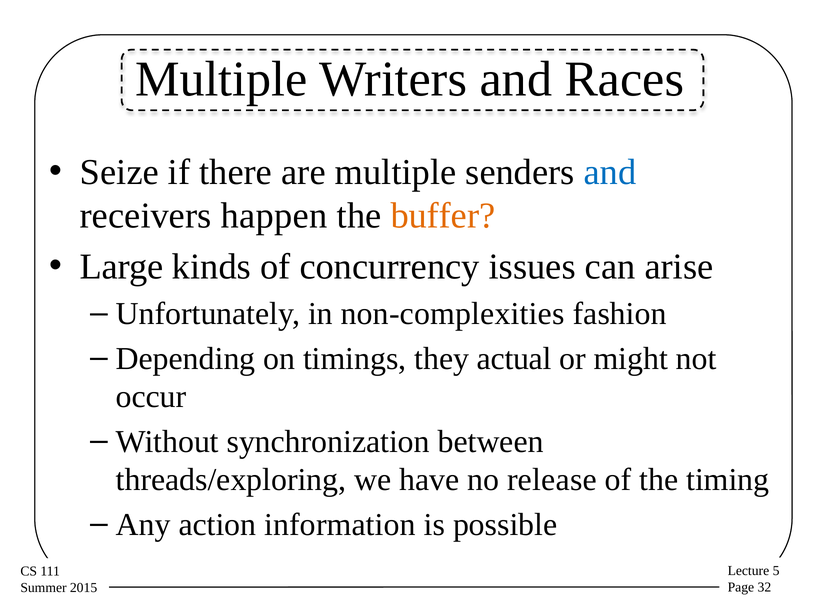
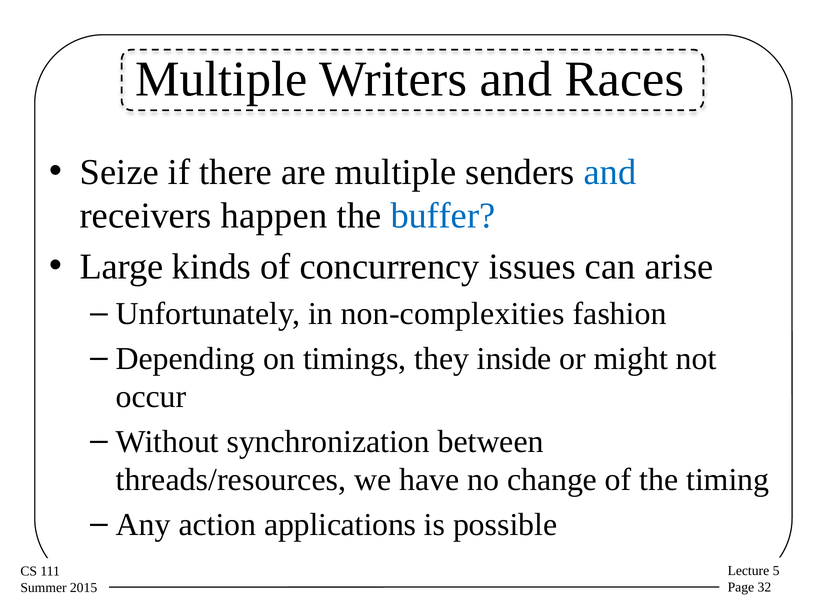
buffer colour: orange -> blue
actual: actual -> inside
threads/exploring: threads/exploring -> threads/resources
release: release -> change
information: information -> applications
